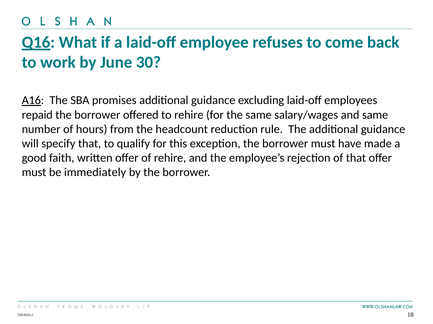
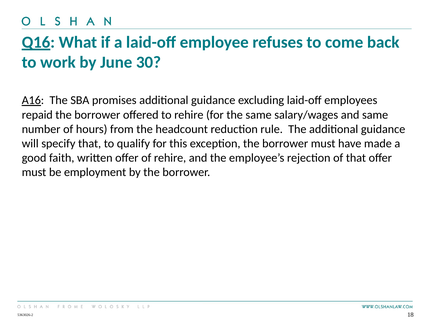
immediately: immediately -> employment
